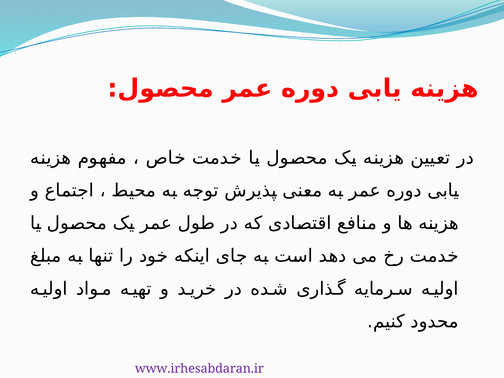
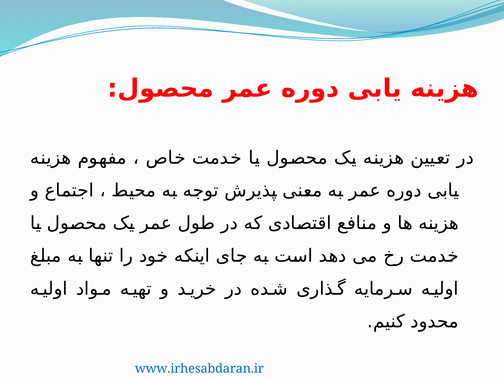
www.irhesabdaran.ir colour: purple -> blue
